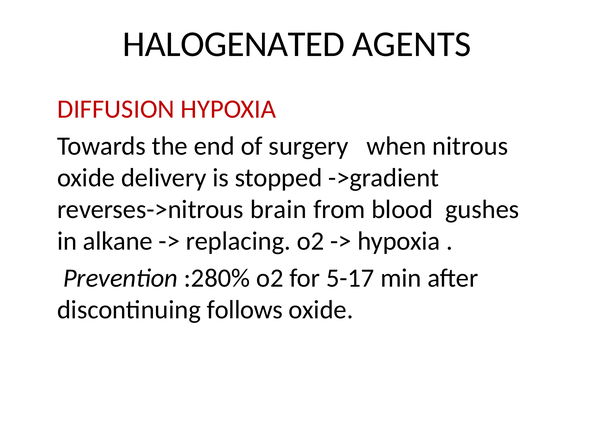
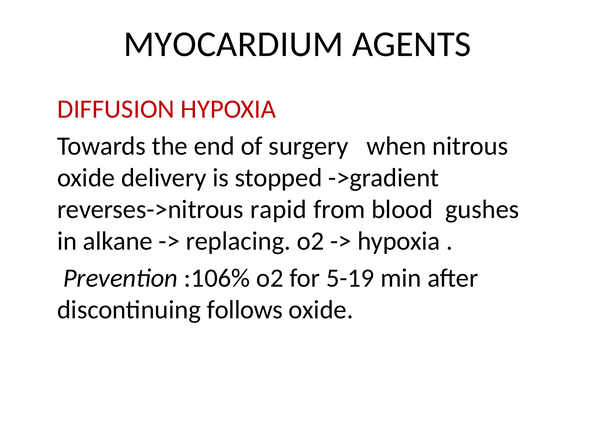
HALOGENATED: HALOGENATED -> MYOCARDIUM
brain: brain -> rapid
:280%: :280% -> :106%
5-17: 5-17 -> 5-19
